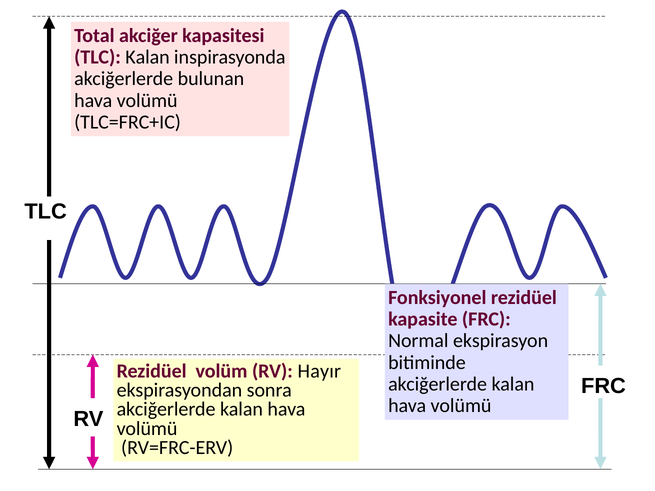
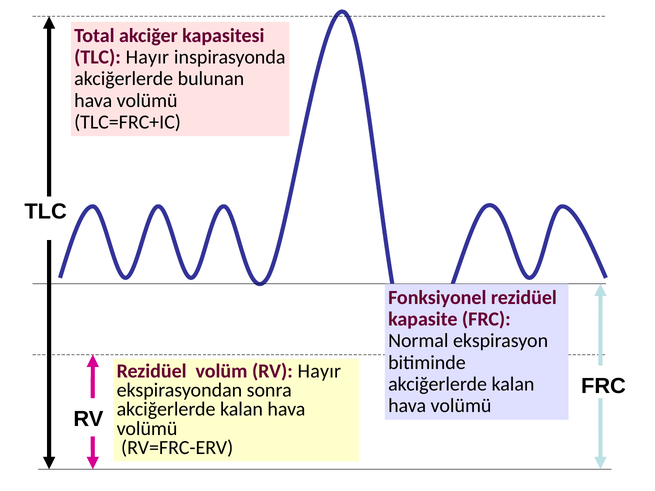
TLC Kalan: Kalan -> Hayır
